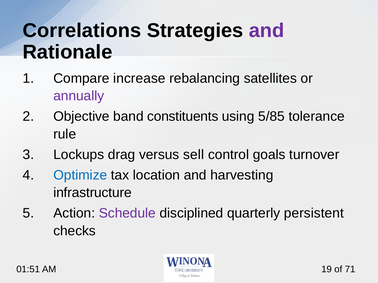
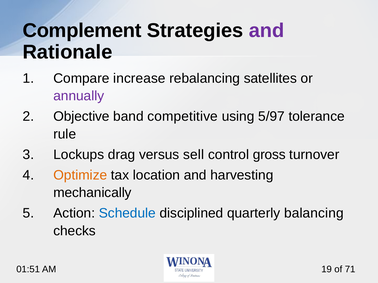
Correlations: Correlations -> Complement
constituents: constituents -> competitive
5/85: 5/85 -> 5/97
goals: goals -> gross
Optimize colour: blue -> orange
infrastructure: infrastructure -> mechanically
Schedule colour: purple -> blue
persistent: persistent -> balancing
